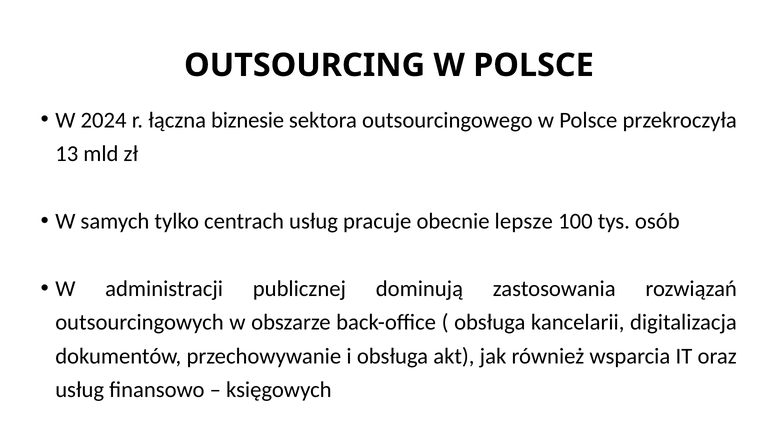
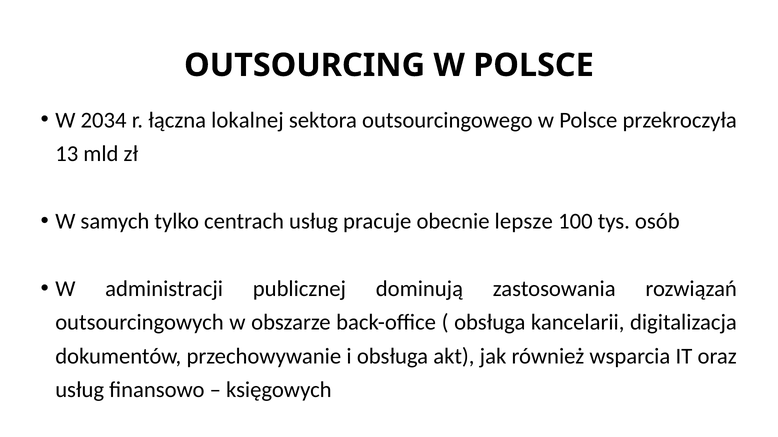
2024: 2024 -> 2034
biznesie: biznesie -> lokalnej
